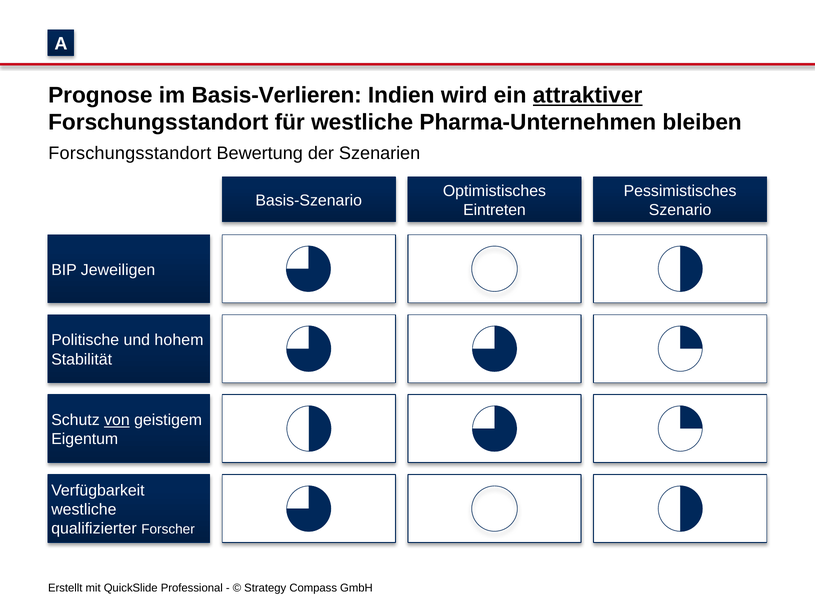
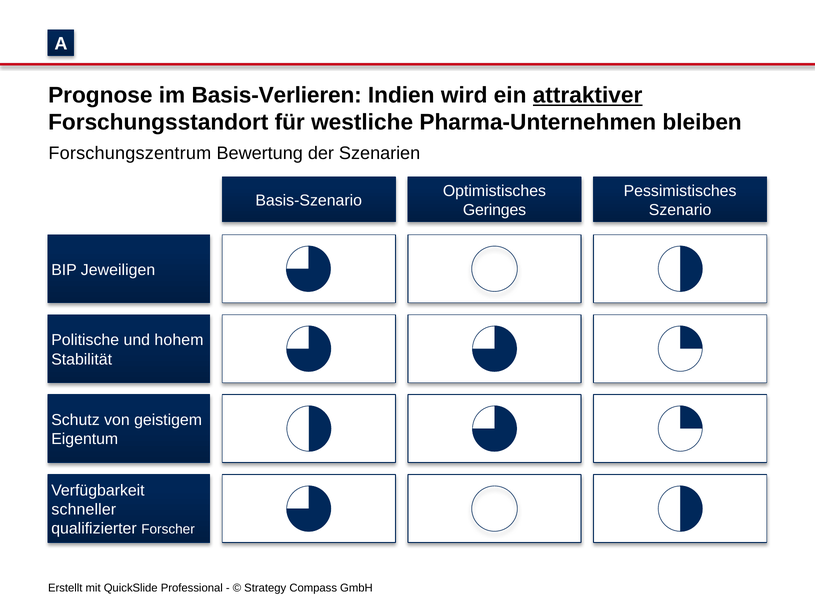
Forschungsstandort at (130, 153): Forschungsstandort -> Forschungszentrum
Eintreten: Eintreten -> Geringes
von underline: present -> none
westliche at (84, 510): westliche -> schneller
